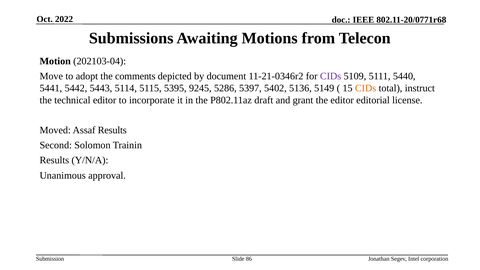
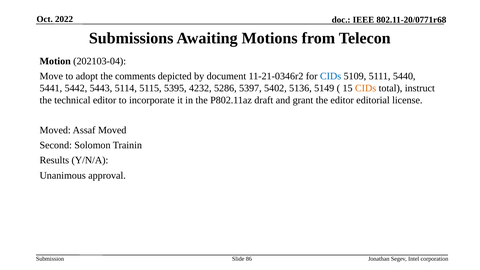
CIDs at (331, 76) colour: purple -> blue
9245: 9245 -> 4232
Assaf Results: Results -> Moved
